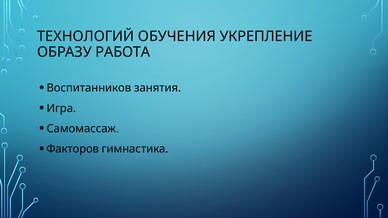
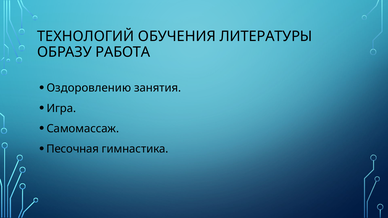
УКРЕПЛЕНИЕ: УКРЕПЛЕНИЕ -> ЛИТЕРАТУРЫ
Воспитанников: Воспитанников -> Оздоровлению
Факторов: Факторов -> Песочная
